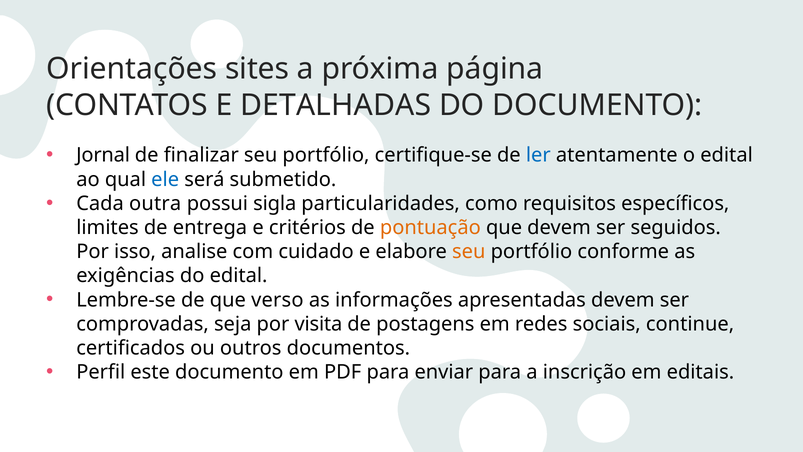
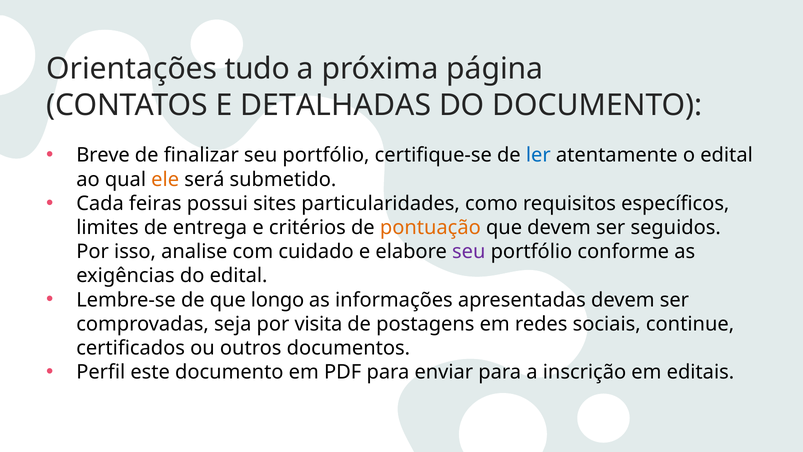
sites: sites -> tudo
Jornal: Jornal -> Breve
ele colour: blue -> orange
outra: outra -> feiras
sigla: sigla -> sites
seu at (469, 252) colour: orange -> purple
verso: verso -> longo
